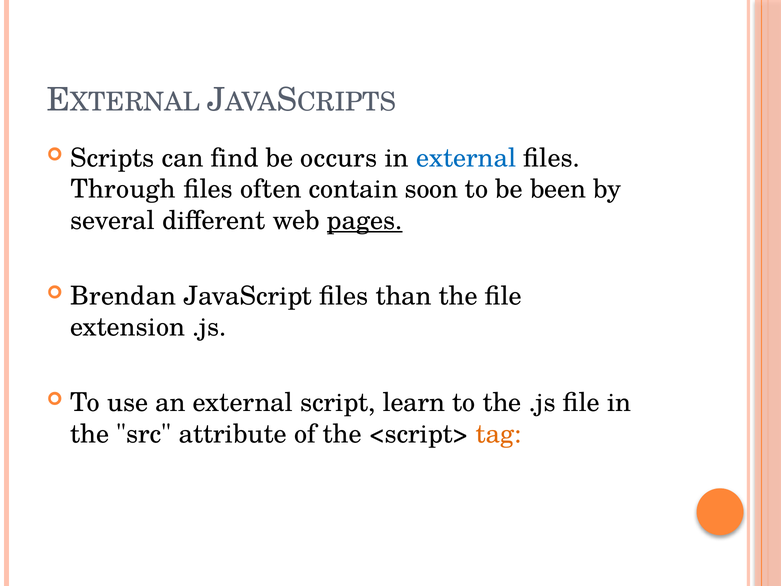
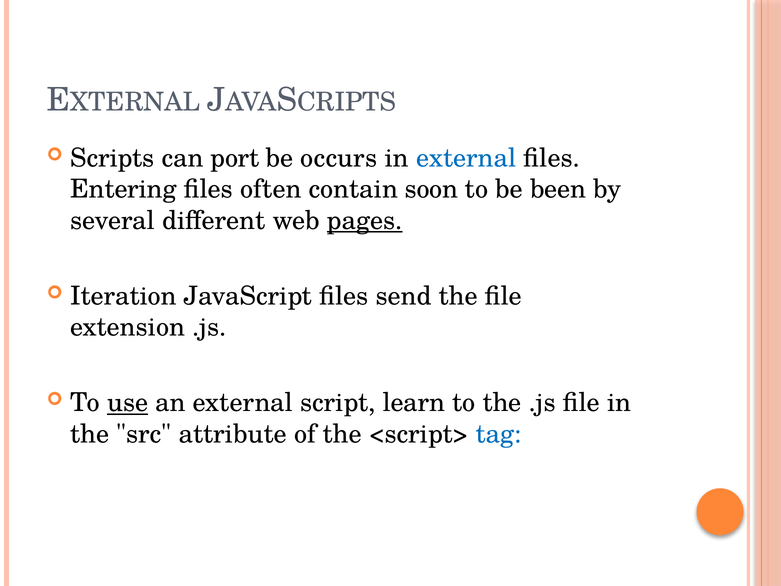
find: find -> port
Through: Through -> Entering
Brendan: Brendan -> Iteration
than: than -> send
use underline: none -> present
tag colour: orange -> blue
